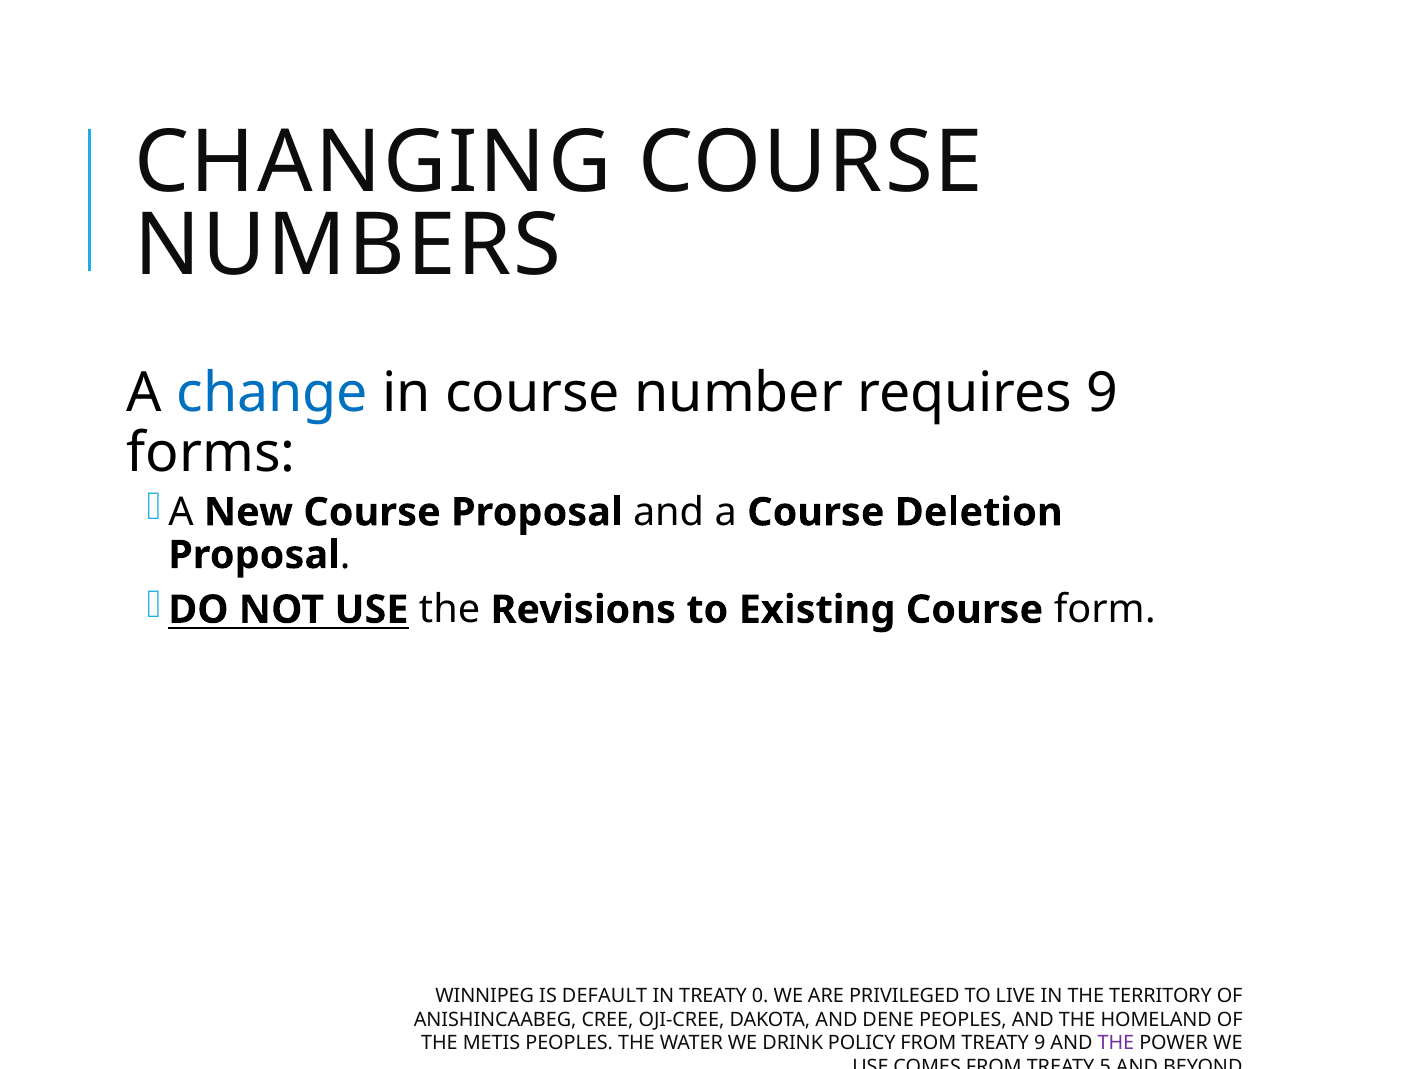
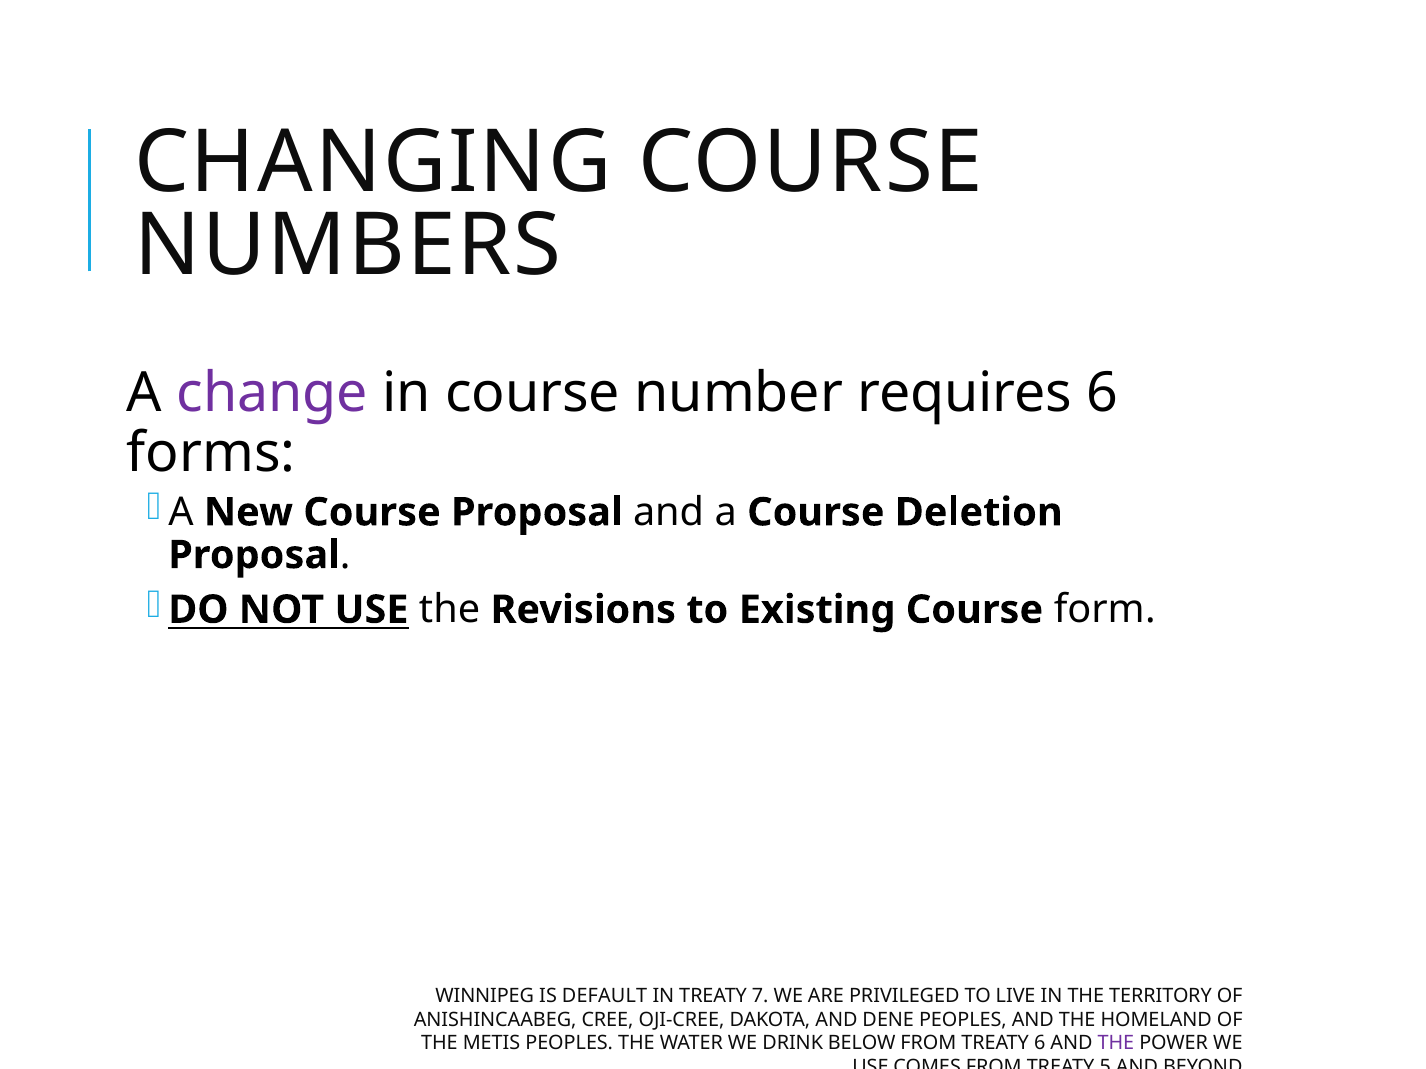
change colour: blue -> purple
requires 9: 9 -> 6
0: 0 -> 7
POLICY: POLICY -> BELOW
TREATY 9: 9 -> 6
